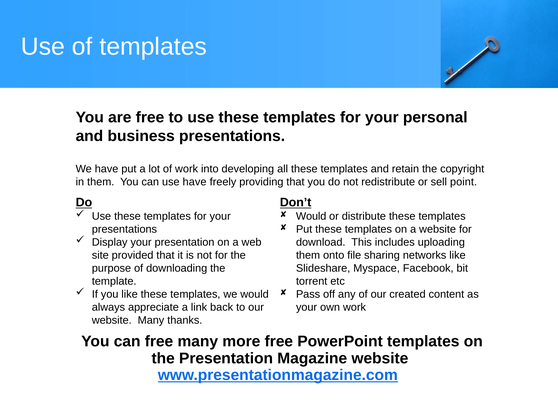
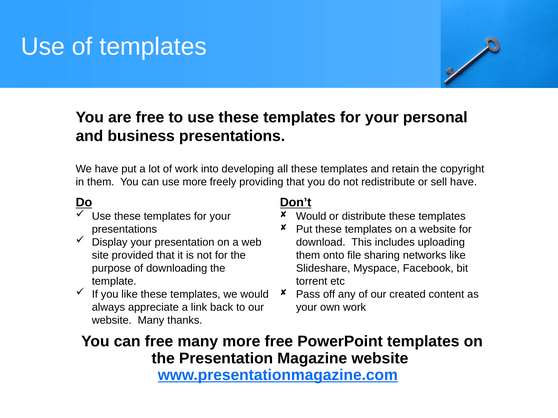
use have: have -> more
sell point: point -> have
